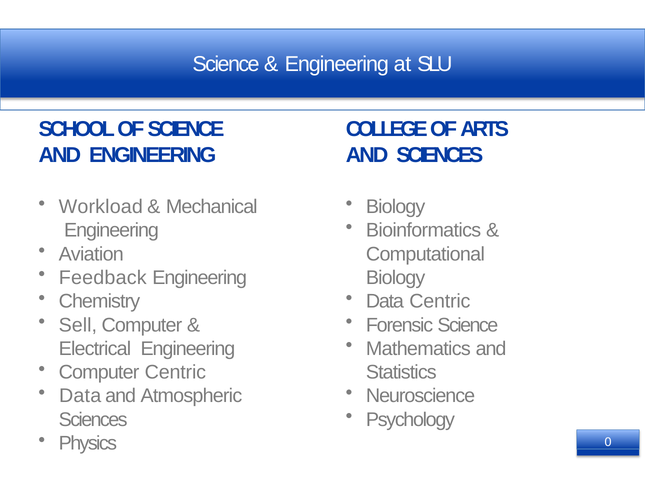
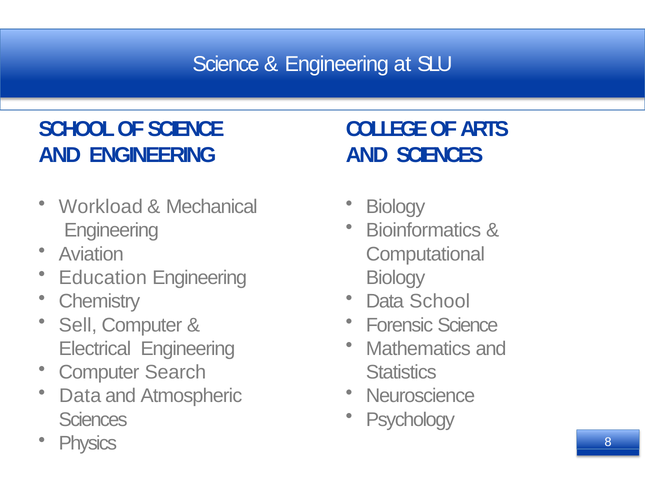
Feedback: Feedback -> Education
Data Centric: Centric -> School
Computer Centric: Centric -> Search
0: 0 -> 8
